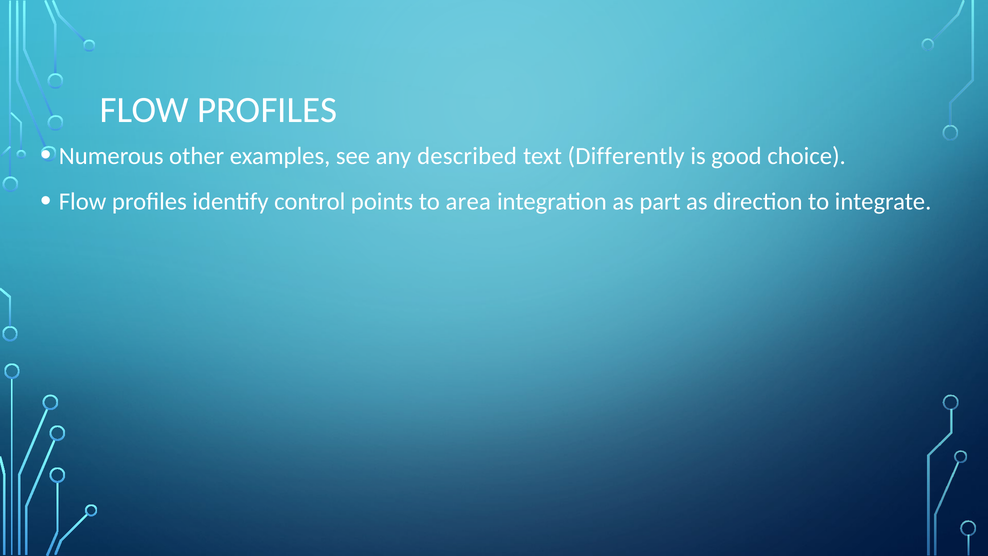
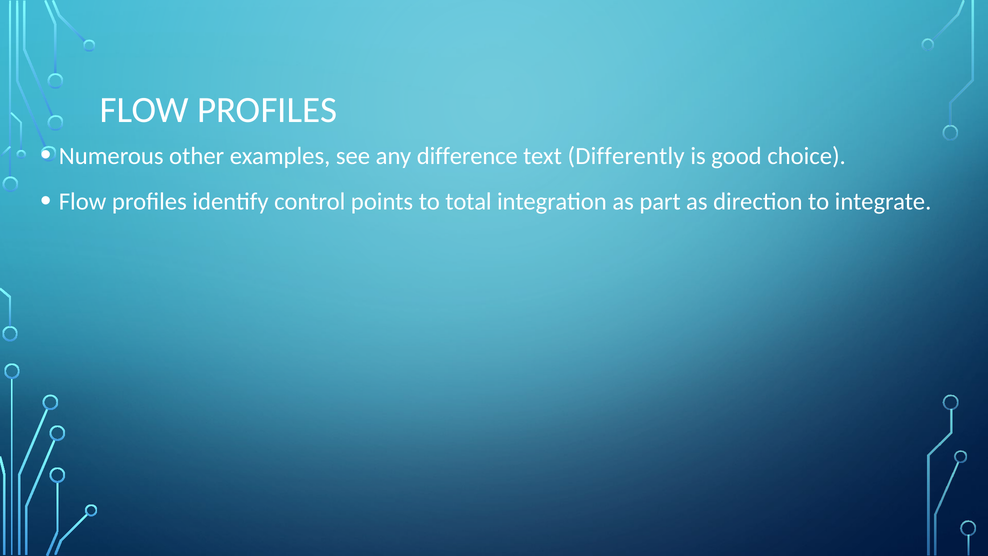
described: described -> difference
area: area -> total
